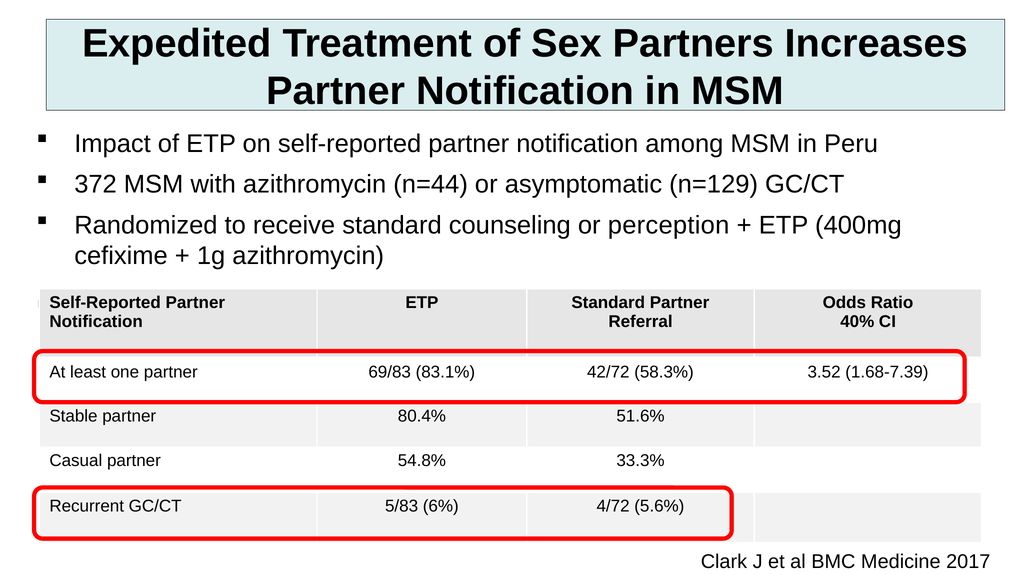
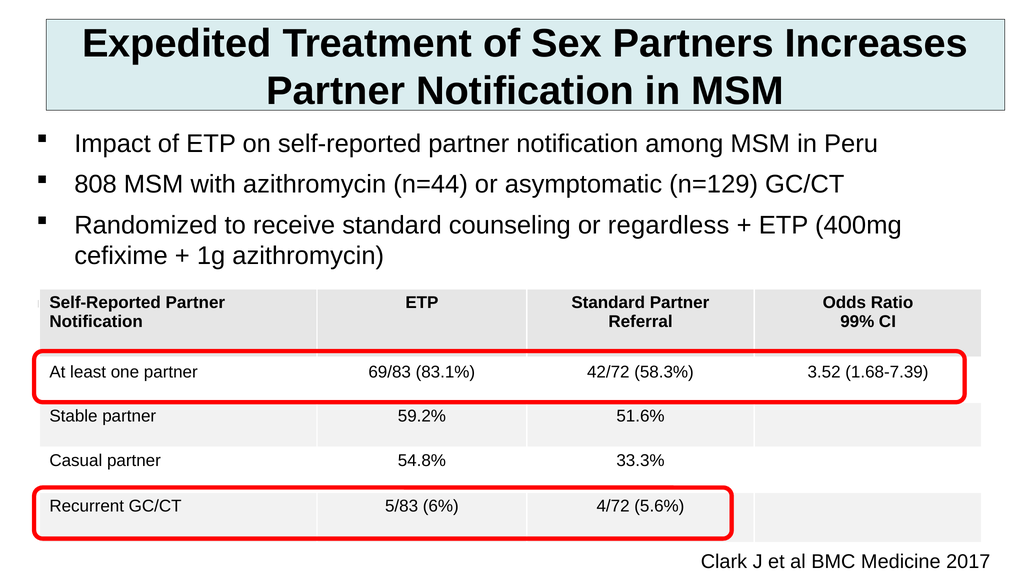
372: 372 -> 808
perception: perception -> regardless
40%: 40% -> 99%
80.4%: 80.4% -> 59.2%
